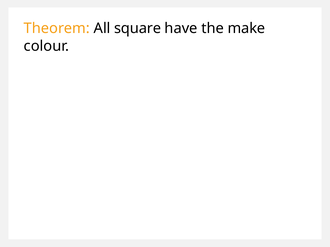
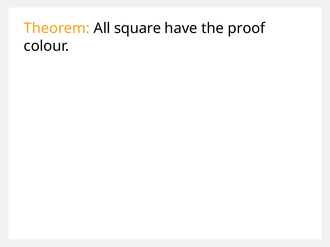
make: make -> proof
